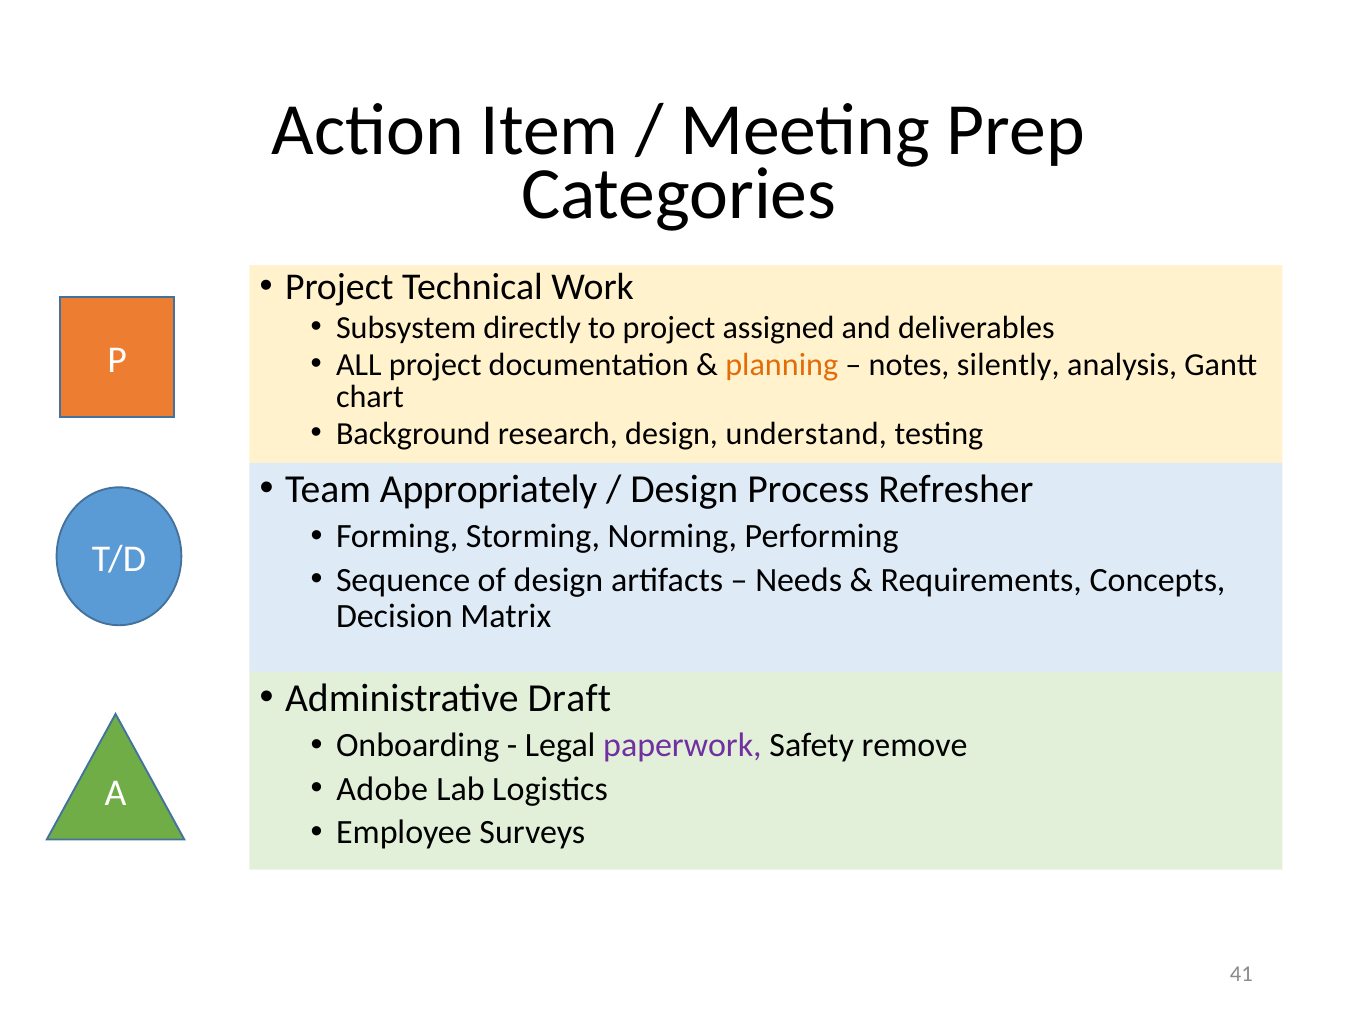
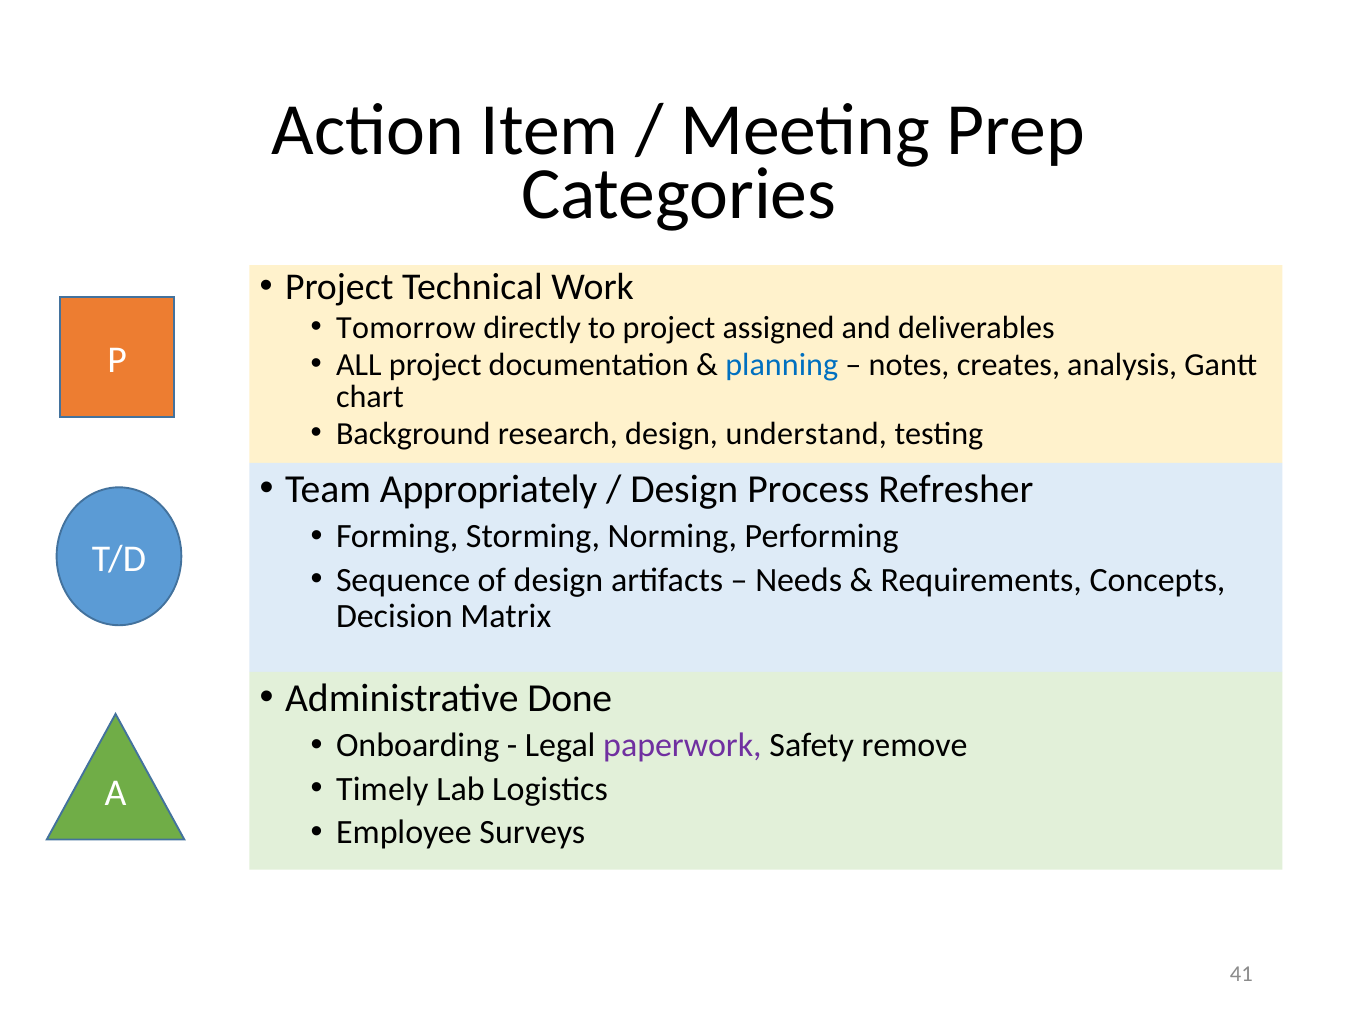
Subsystem: Subsystem -> Tomorrow
planning colour: orange -> blue
silently: silently -> creates
Draft: Draft -> Done
Adobe: Adobe -> Timely
